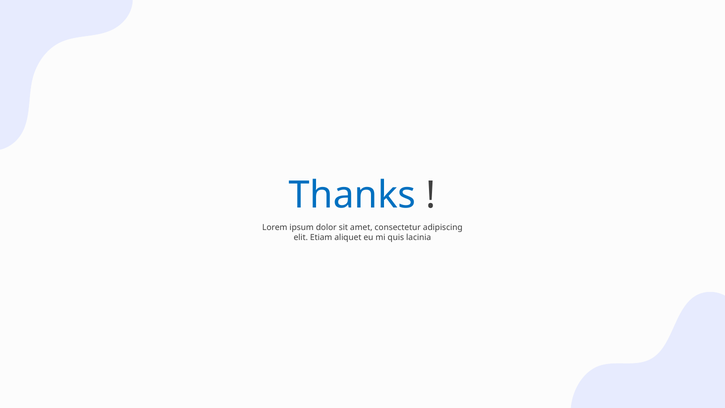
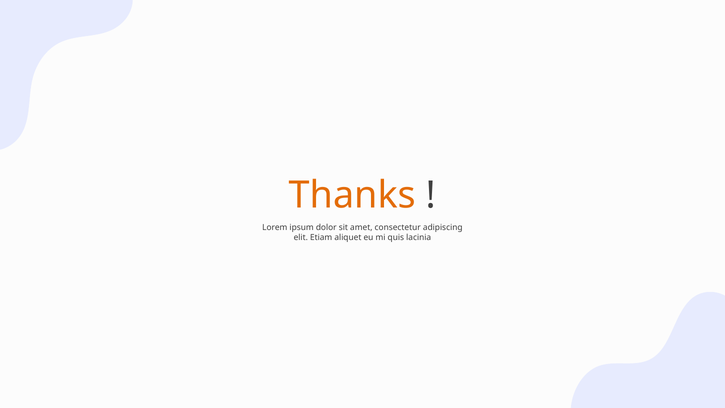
Thanks colour: blue -> orange
